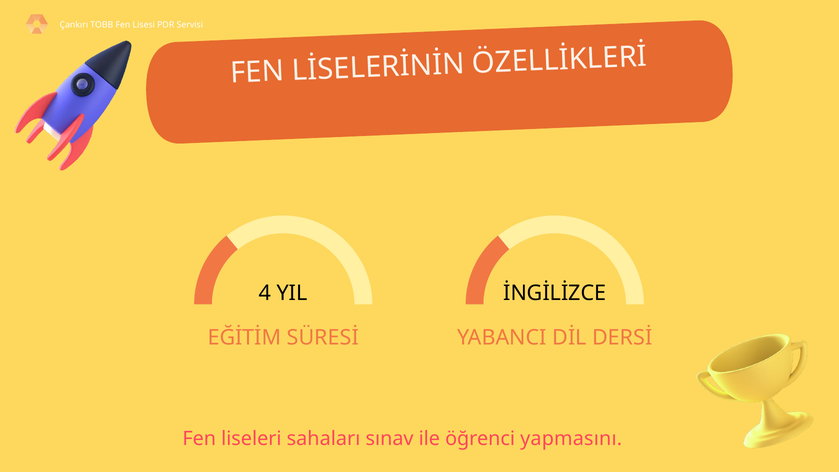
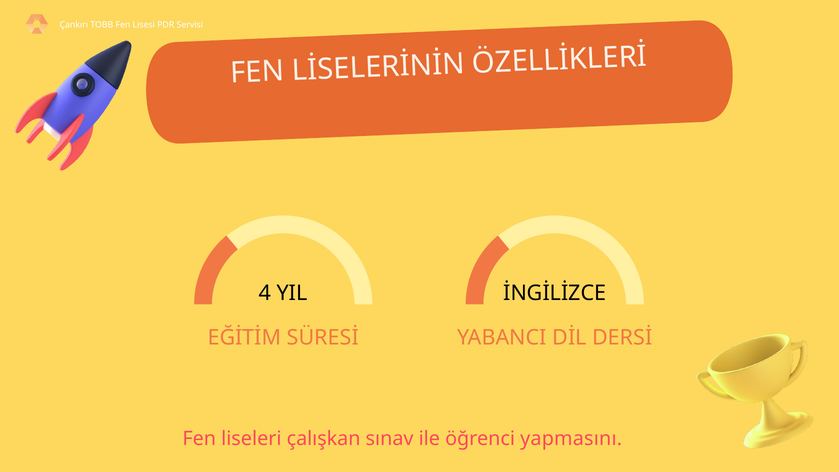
sahaları: sahaları -> çalışkan
